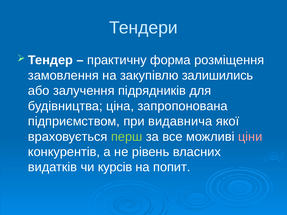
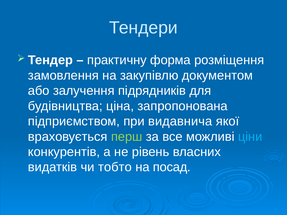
залишились: залишились -> документом
ціни colour: pink -> light blue
курсів: курсів -> тобто
попит: попит -> посад
